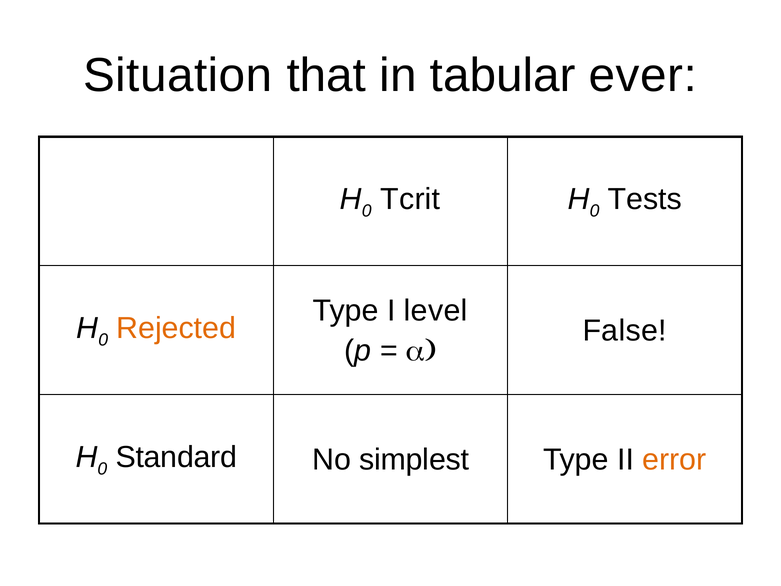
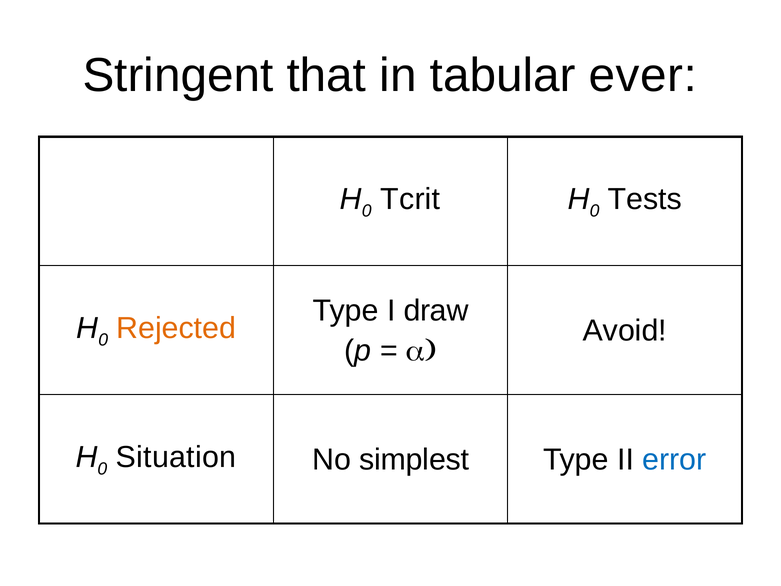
Situation: Situation -> Stringent
level: level -> draw
False: False -> Avoid
Standard: Standard -> Situation
error colour: orange -> blue
